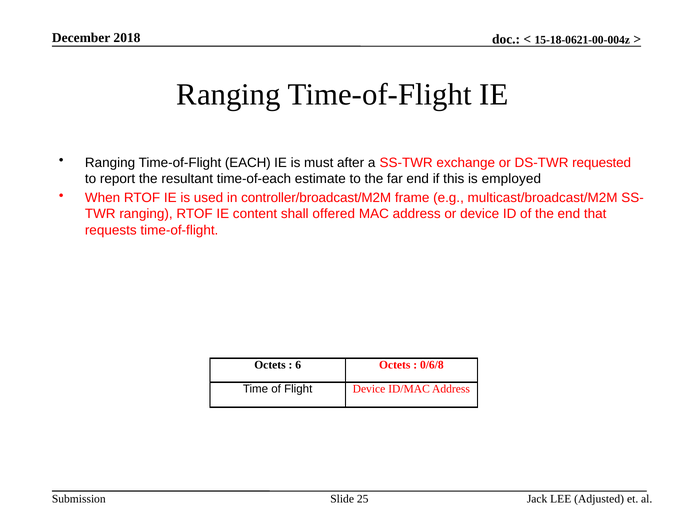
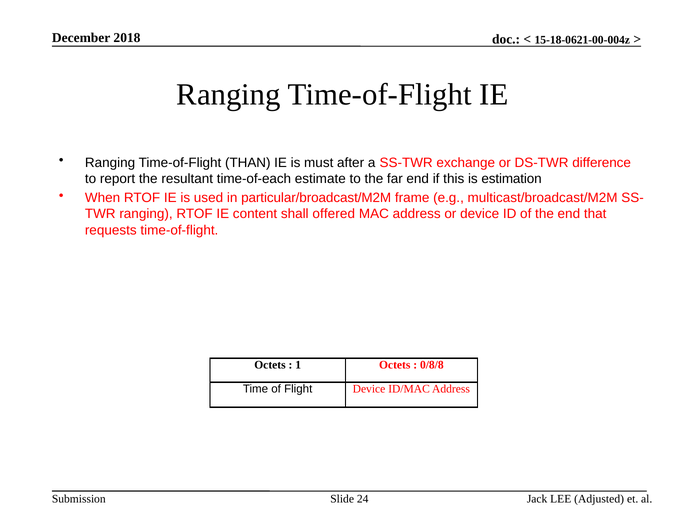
EACH: EACH -> THAN
requested: requested -> difference
employed: employed -> estimation
controller/broadcast/M2M: controller/broadcast/M2M -> particular/broadcast/M2M
6: 6 -> 1
0/6/8: 0/6/8 -> 0/8/8
25: 25 -> 24
